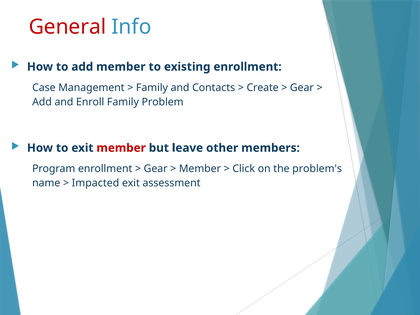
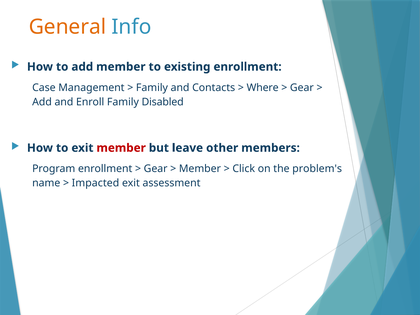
General colour: red -> orange
Create: Create -> Where
Problem: Problem -> Disabled
